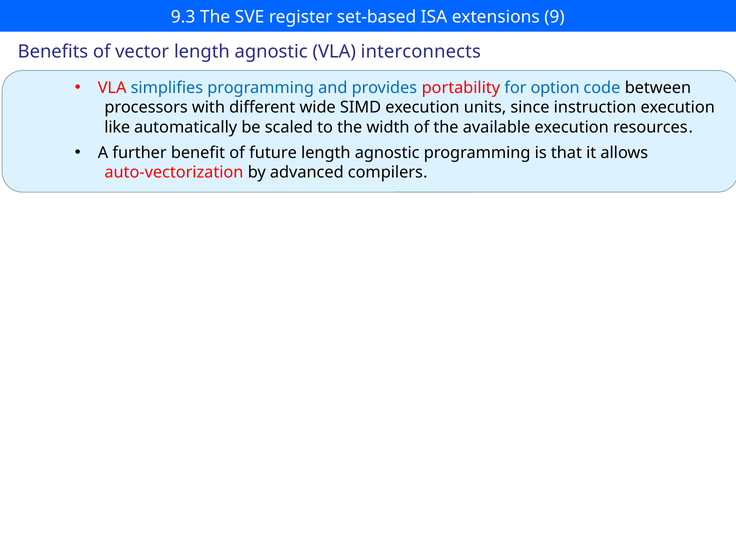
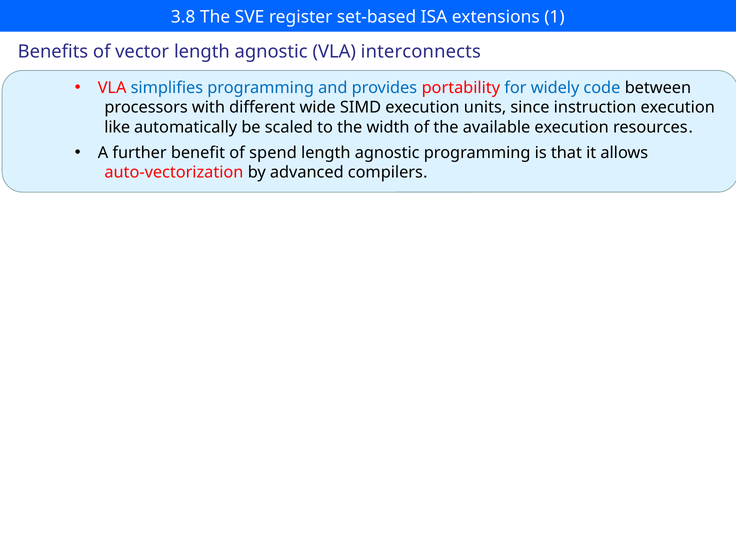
9.3: 9.3 -> 3.8
9: 9 -> 1
option: option -> widely
future: future -> spend
